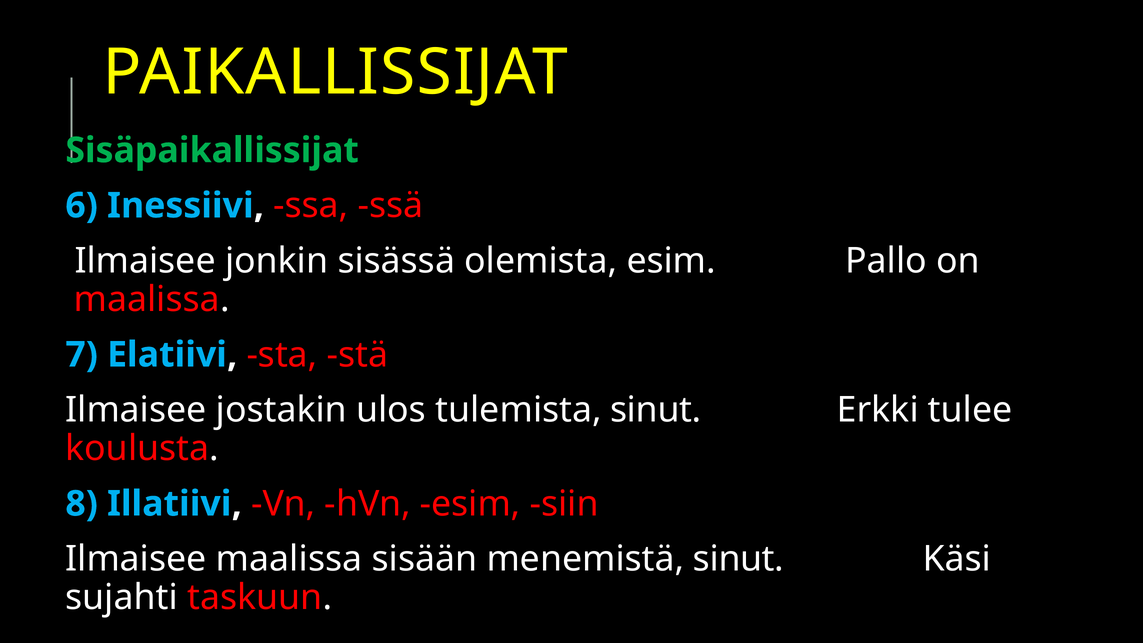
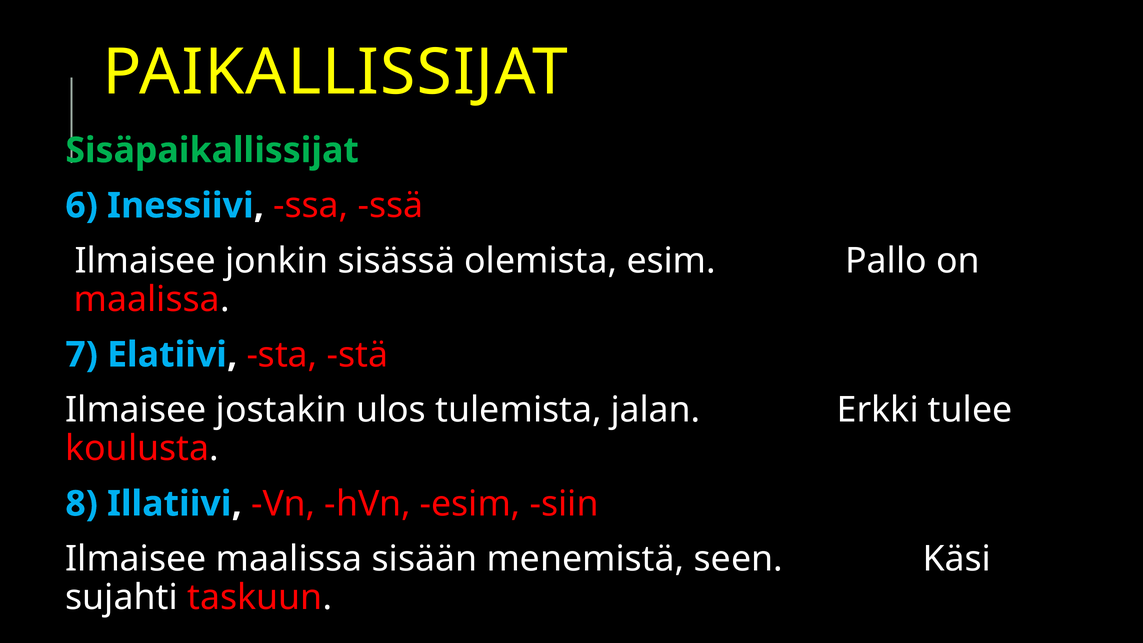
tulemista sinut: sinut -> jalan
menemistä sinut: sinut -> seen
